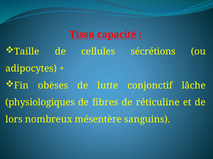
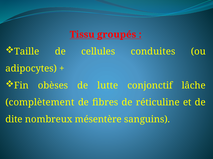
capacité: capacité -> groupés
sécrétions: sécrétions -> conduites
physiologiques: physiologiques -> complètement
lors: lors -> dite
